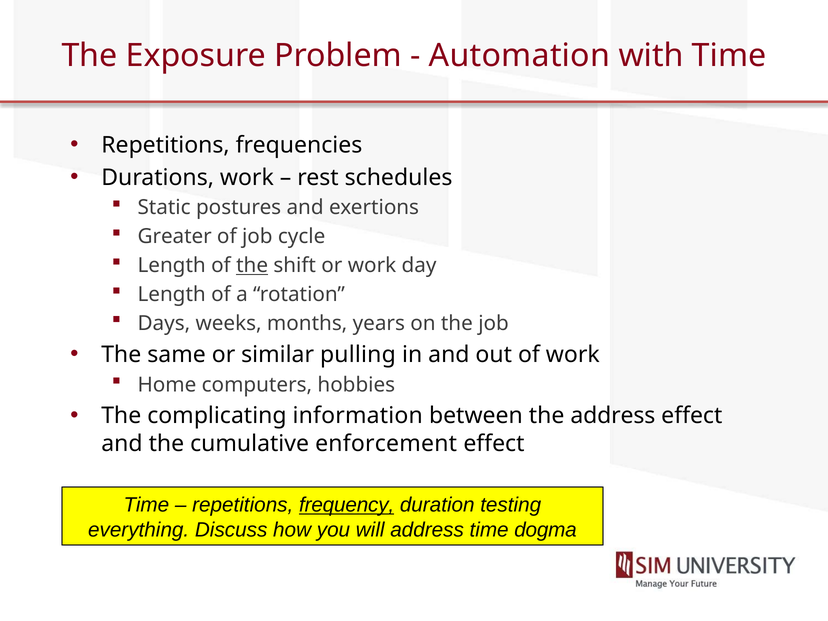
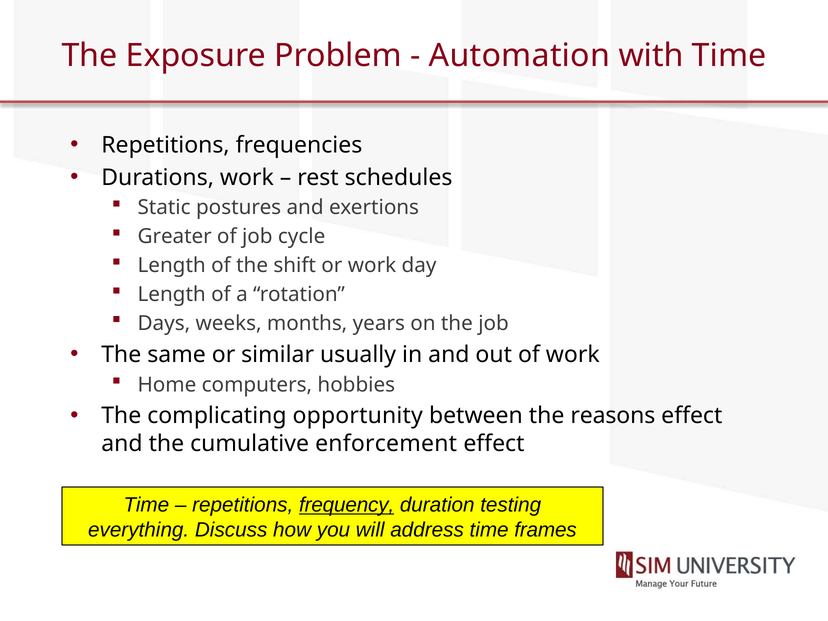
the at (252, 266) underline: present -> none
pulling: pulling -> usually
information: information -> opportunity
the address: address -> reasons
dogma: dogma -> frames
